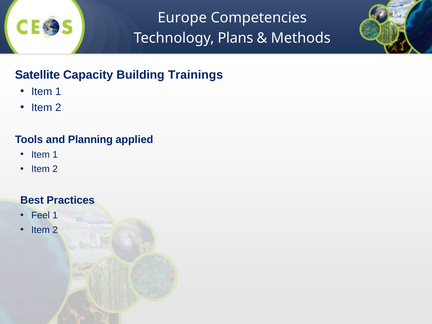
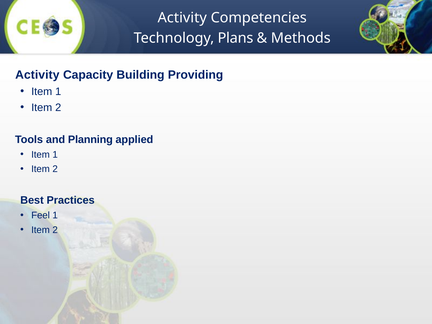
Europe at (182, 18): Europe -> Activity
Satellite at (37, 75): Satellite -> Activity
Trainings: Trainings -> Providing
